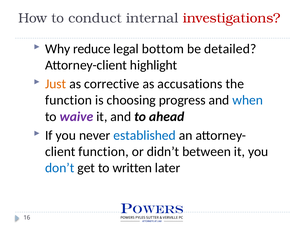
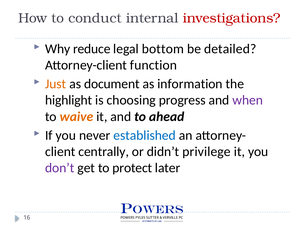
highlight: highlight -> function
corrective: corrective -> document
accusations: accusations -> information
function at (69, 100): function -> highlight
when colour: blue -> purple
waive colour: purple -> orange
function at (104, 152): function -> centrally
between: between -> privilege
don’t colour: blue -> purple
written: written -> protect
